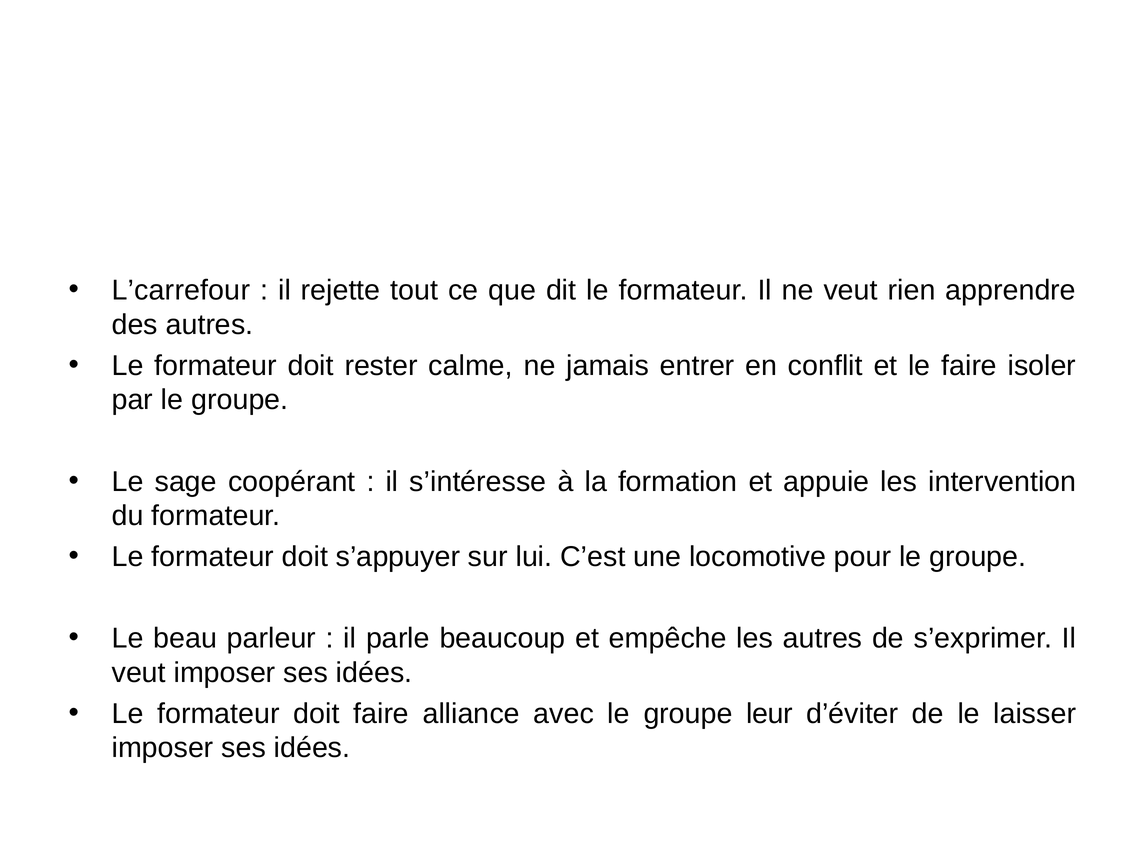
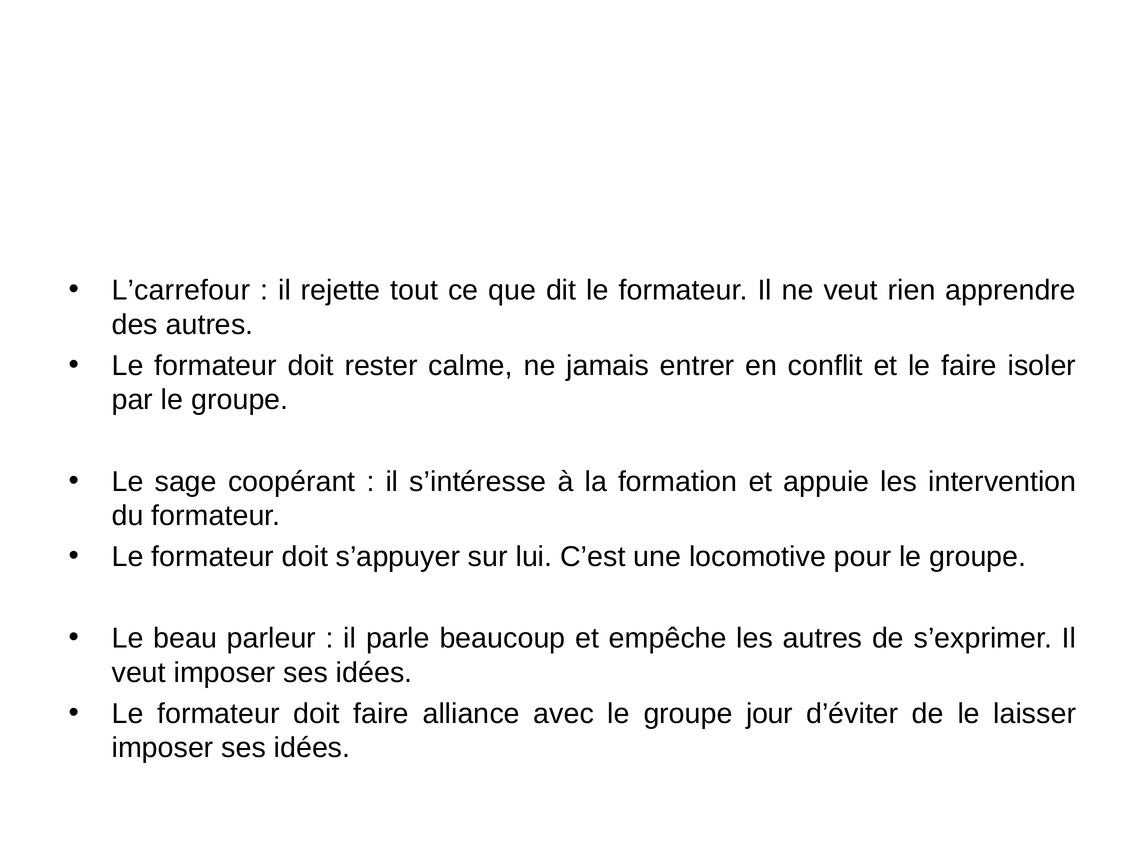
leur: leur -> jour
